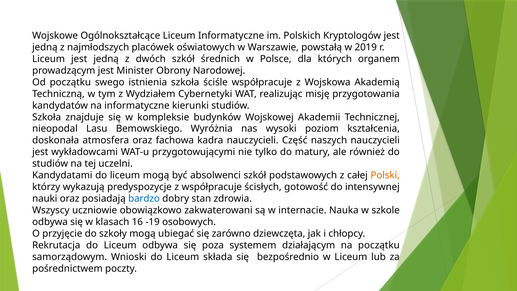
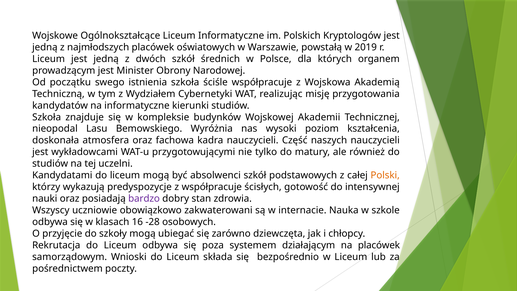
bardzo colour: blue -> purple
-19: -19 -> -28
na początku: początku -> placówek
